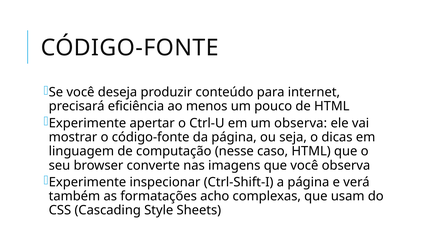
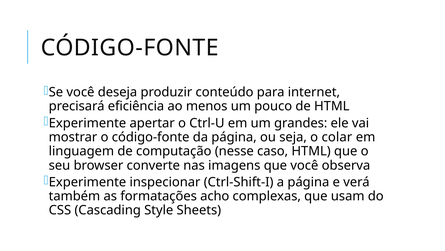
um observa: observa -> grandes
dicas: dicas -> colar
